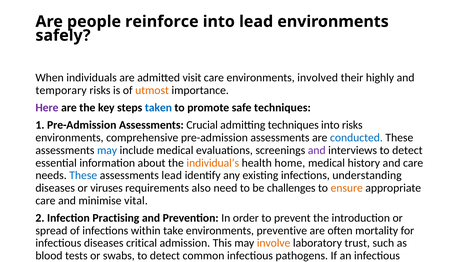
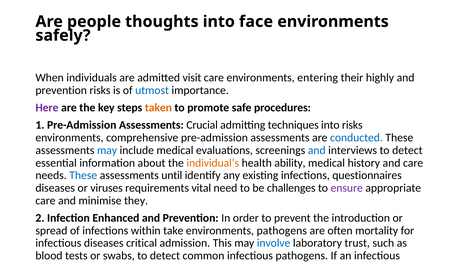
reinforce: reinforce -> thoughts
into lead: lead -> face
environments involved: involved -> entering
temporary at (61, 90): temporary -> prevention
utmost colour: orange -> blue
taken at (158, 108) colour: blue -> orange
safe techniques: techniques -> procedures
and at (317, 150) colour: purple -> blue
home: home -> ability
assessments lead: lead -> until
understanding: understanding -> questionnaires
requirements also: also -> vital
ensure at (347, 188) colour: orange -> purple
minimise vital: vital -> they
Practising: Practising -> Enhanced
environments preventive: preventive -> pathogens
involve colour: orange -> blue
